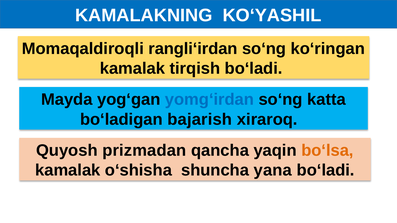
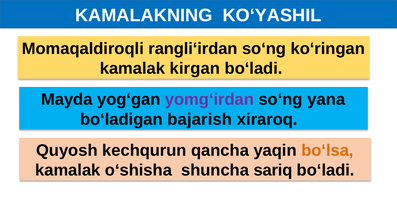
tirqish: tirqish -> kirgan
yomg‘irdan colour: blue -> purple
katta: katta -> yana
prizmadan: prizmadan -> kechqurun
yana: yana -> sariq
